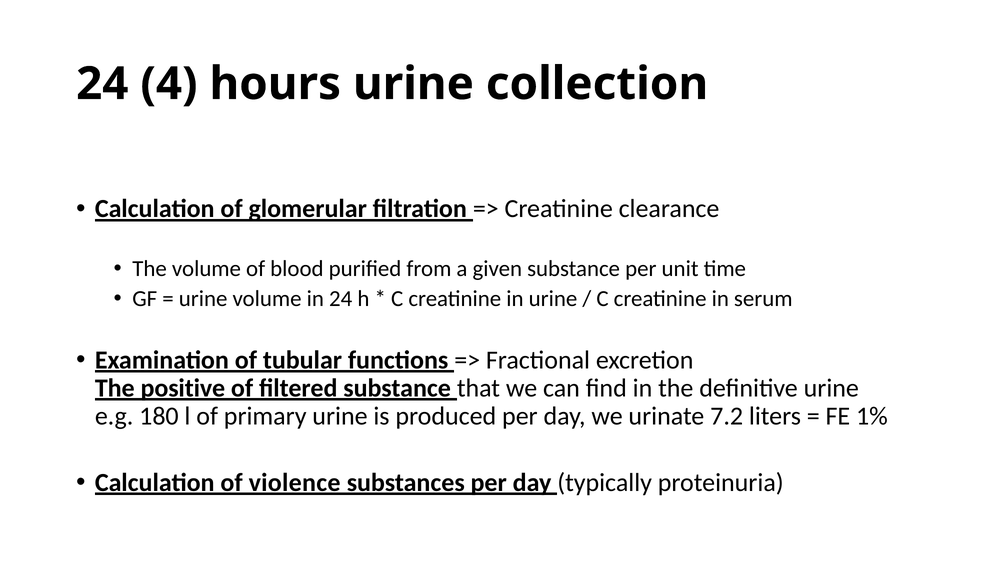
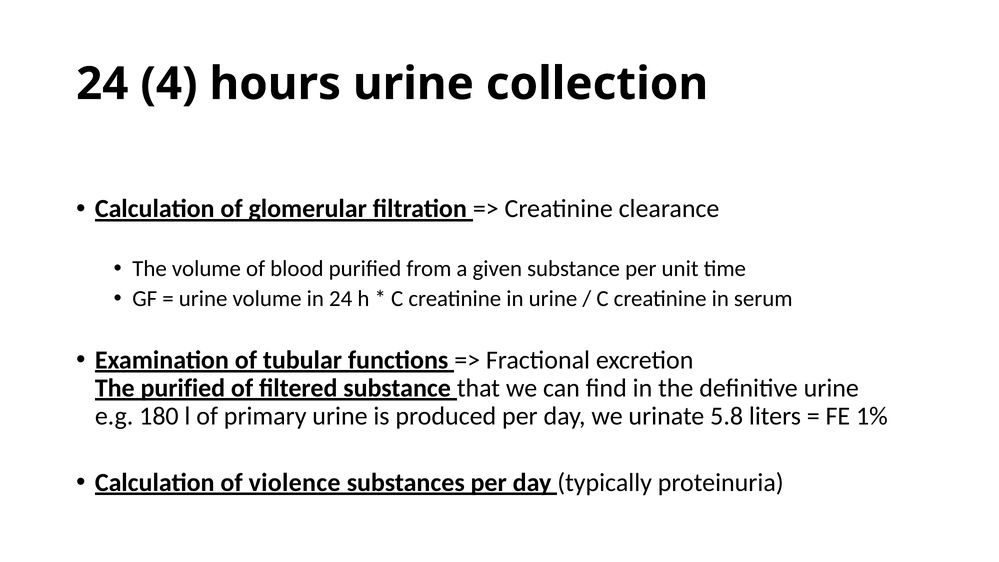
The positive: positive -> purified
7.2: 7.2 -> 5.8
